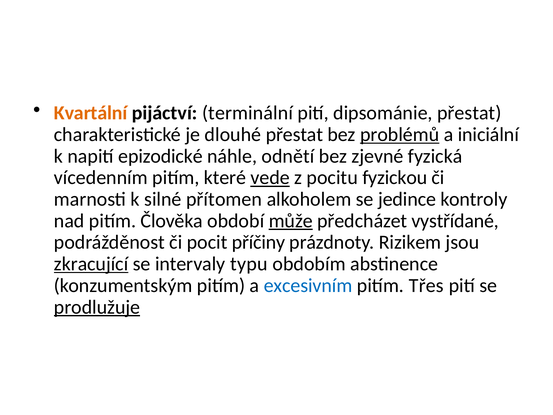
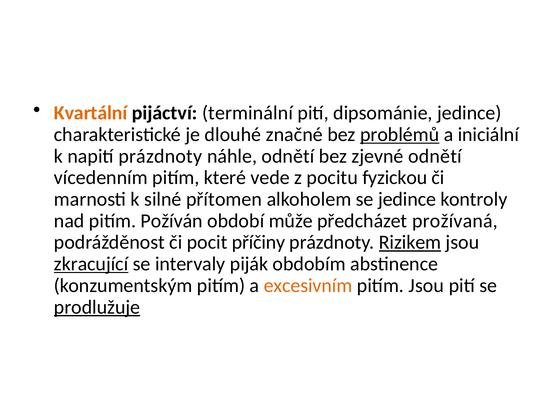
dipsománie přestat: přestat -> jedince
dlouhé přestat: přestat -> značné
napití epizodické: epizodické -> prázdnoty
zjevné fyzická: fyzická -> odnětí
vede underline: present -> none
Člověka: Člověka -> Požíván
může underline: present -> none
vystřídané: vystřídané -> prožívaná
Rizikem underline: none -> present
typu: typu -> piják
excesivním colour: blue -> orange
pitím Třes: Třes -> Jsou
